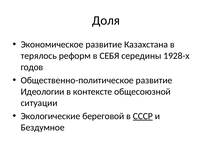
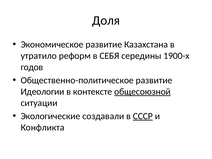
терялось: терялось -> утратило
1928-х: 1928-х -> 1900-х
общесоюзной underline: none -> present
береговой: береговой -> создавали
Бездумное: Бездумное -> Конфликта
